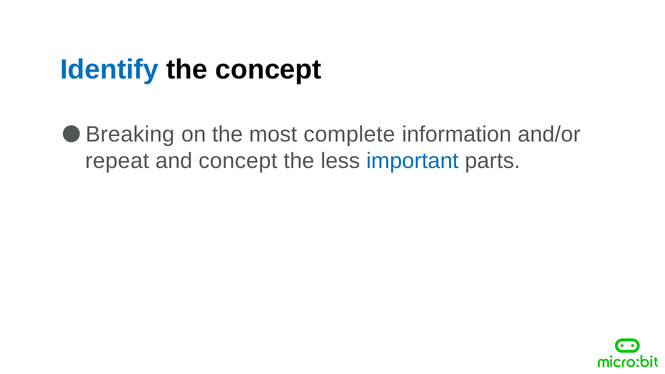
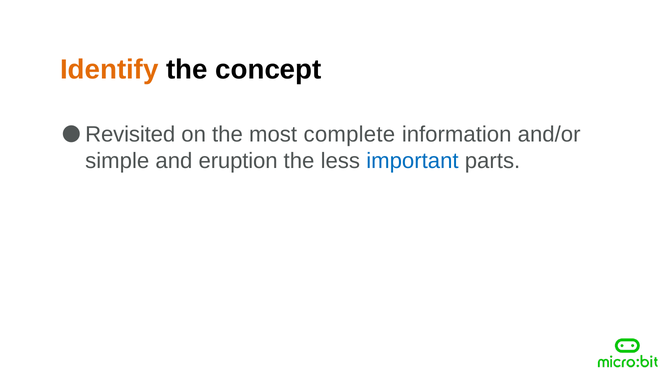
Identify colour: blue -> orange
Breaking: Breaking -> Revisited
repeat: repeat -> simple
and concept: concept -> eruption
